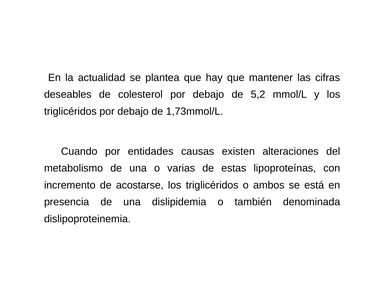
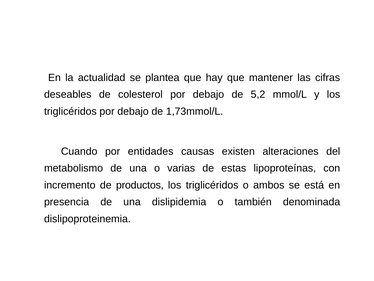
acostarse: acostarse -> productos
